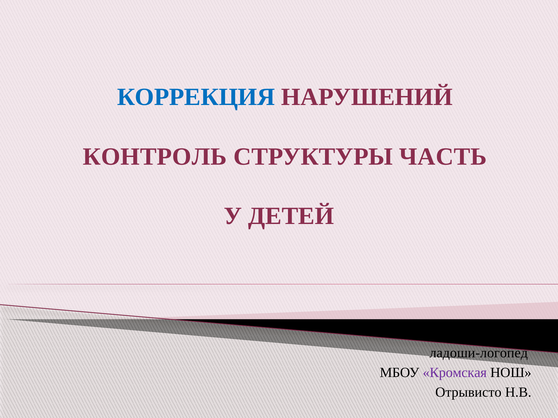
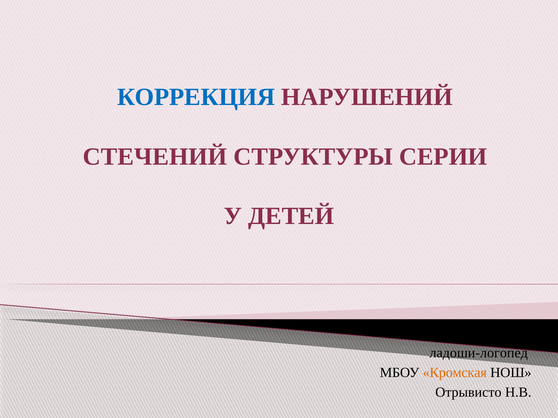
КОНТРОЛЬ: КОНТРОЛЬ -> СТЕЧЕНИЙ
ЧАСТЬ: ЧАСТЬ -> СЕРИИ
Кромская colour: purple -> orange
